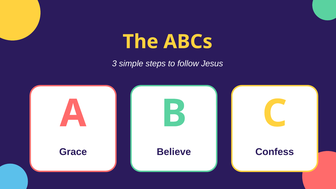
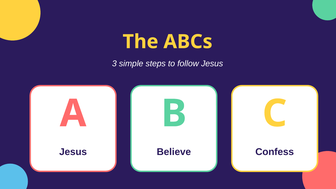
Grace at (73, 152): Grace -> Jesus
